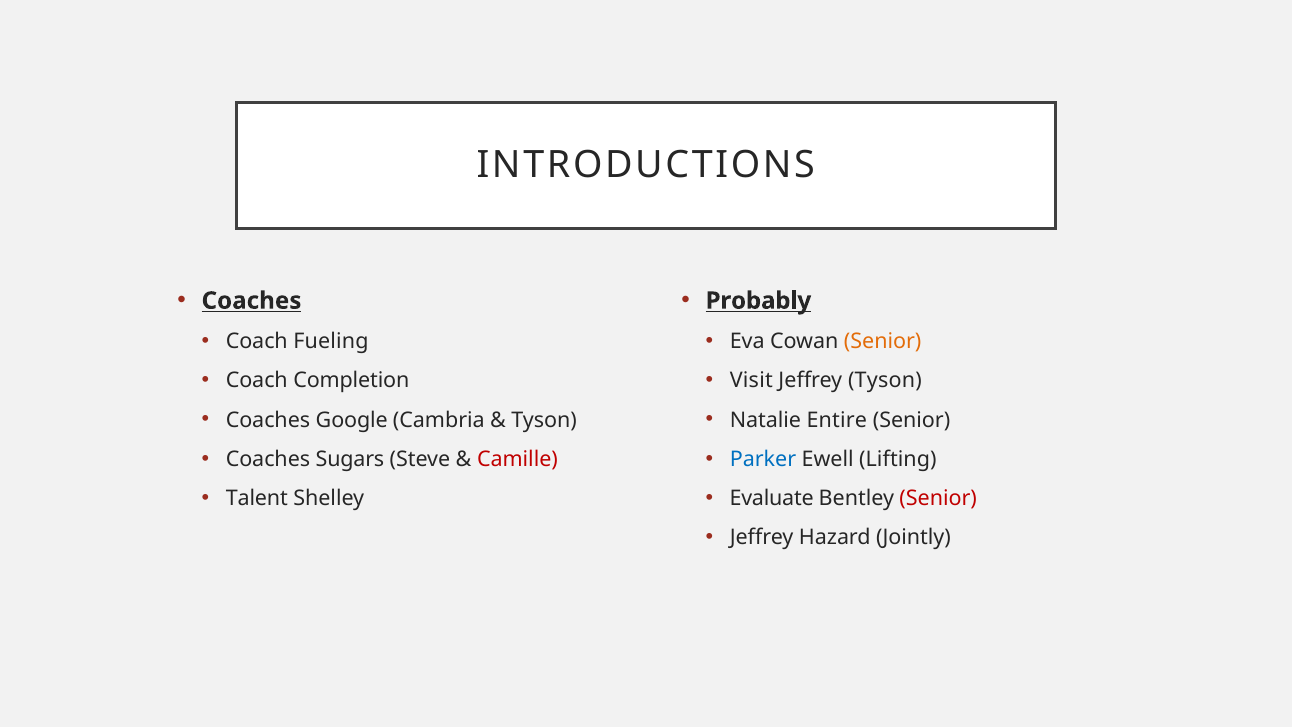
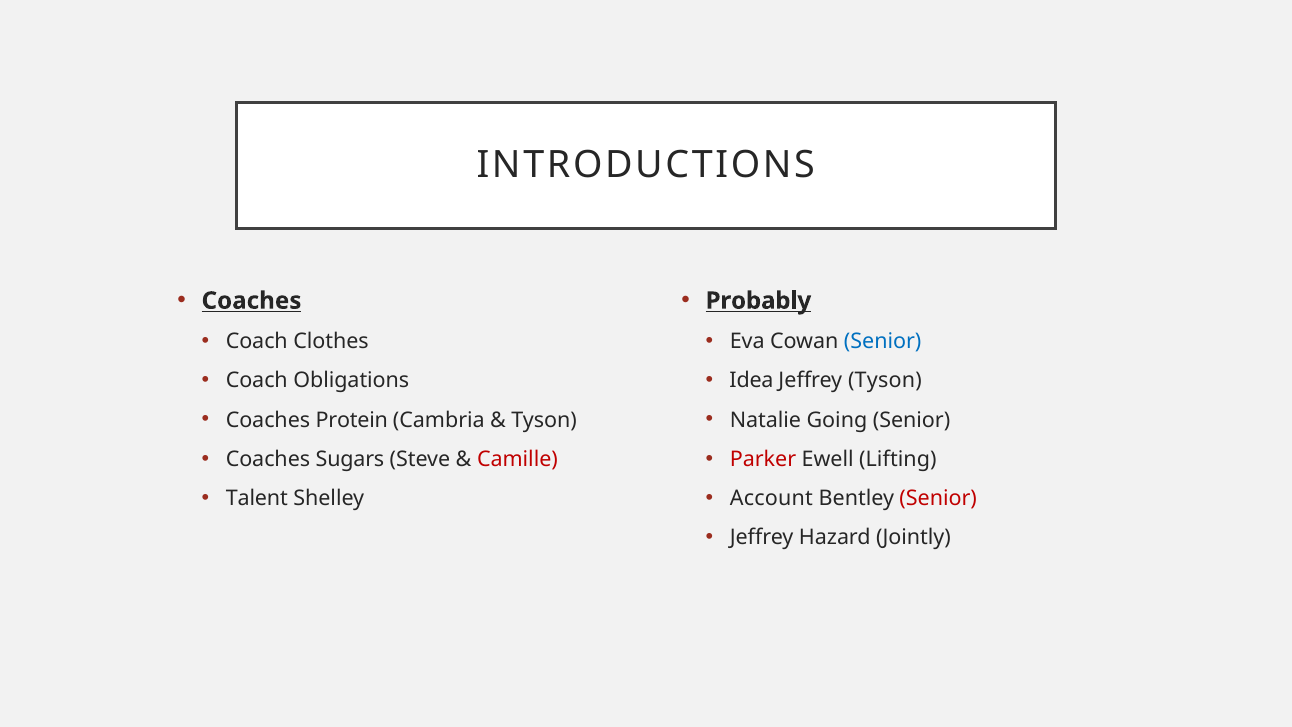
Fueling: Fueling -> Clothes
Senior at (883, 341) colour: orange -> blue
Completion: Completion -> Obligations
Visit: Visit -> Idea
Google: Google -> Protein
Entire: Entire -> Going
Parker colour: blue -> red
Evaluate: Evaluate -> Account
